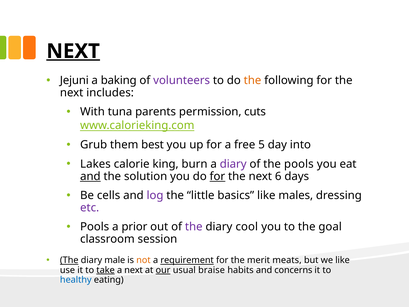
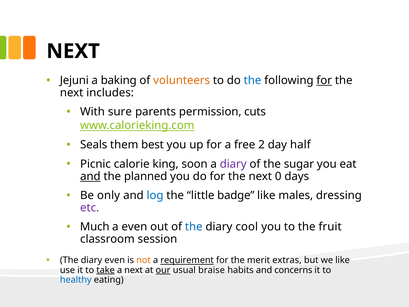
NEXT at (73, 51) underline: present -> none
volunteers colour: purple -> orange
the at (253, 80) colour: orange -> blue
for at (324, 80) underline: none -> present
tuna: tuna -> sure
Grub: Grub -> Seals
5: 5 -> 2
into: into -> half
Lakes: Lakes -> Picnic
burn: burn -> soon
the pools: pools -> sugar
solution: solution -> planned
for at (217, 176) underline: present -> none
6: 6 -> 0
cells: cells -> only
log colour: purple -> blue
basics: basics -> badge
Pools at (95, 227): Pools -> Much
a prior: prior -> even
the at (194, 227) colour: purple -> blue
goal: goal -> fruit
The at (69, 260) underline: present -> none
diary male: male -> even
meats: meats -> extras
